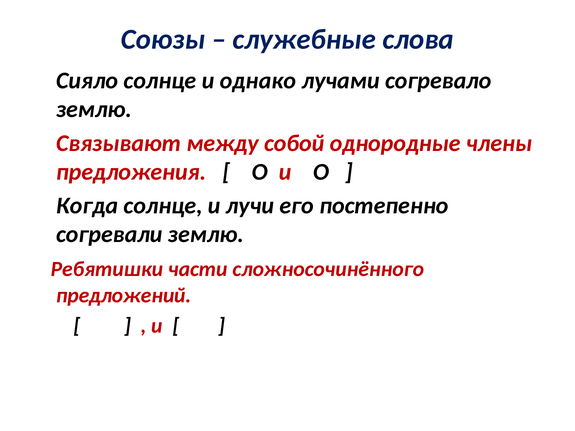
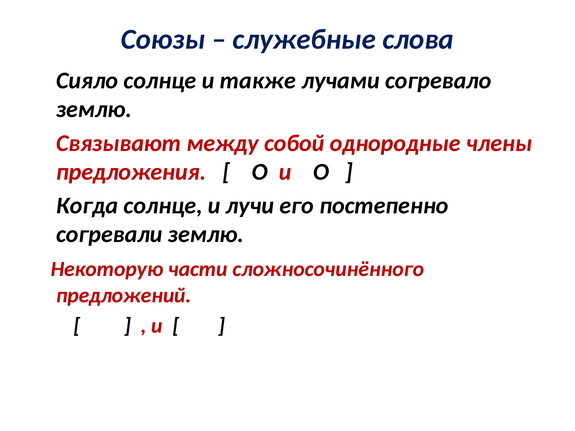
однако: однако -> также
Ребятишки: Ребятишки -> Некоторую
